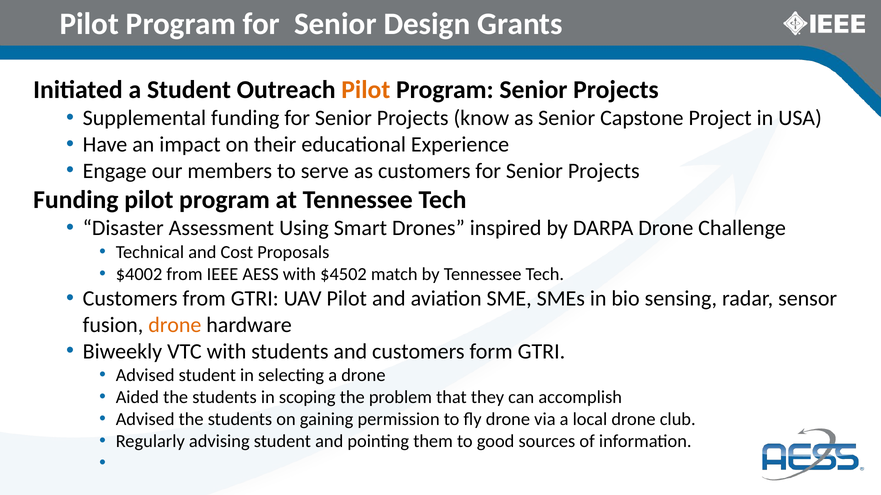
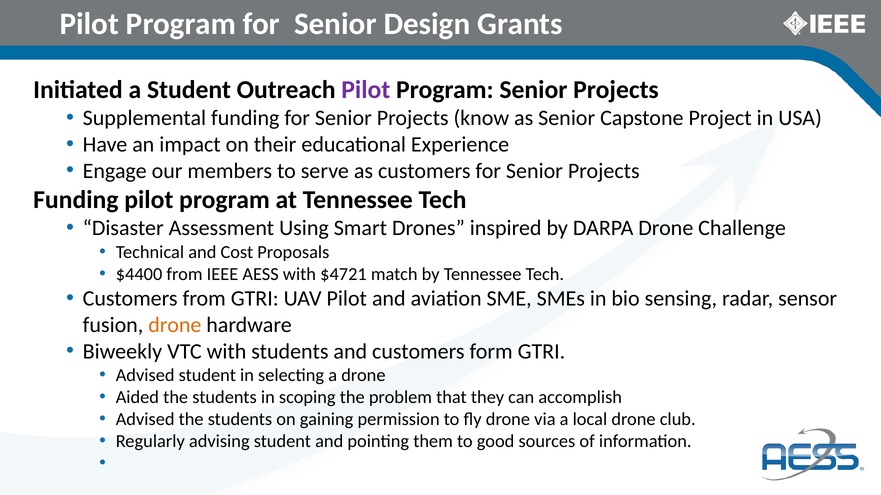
Pilot at (366, 90) colour: orange -> purple
$4002: $4002 -> $4400
$4502: $4502 -> $4721
